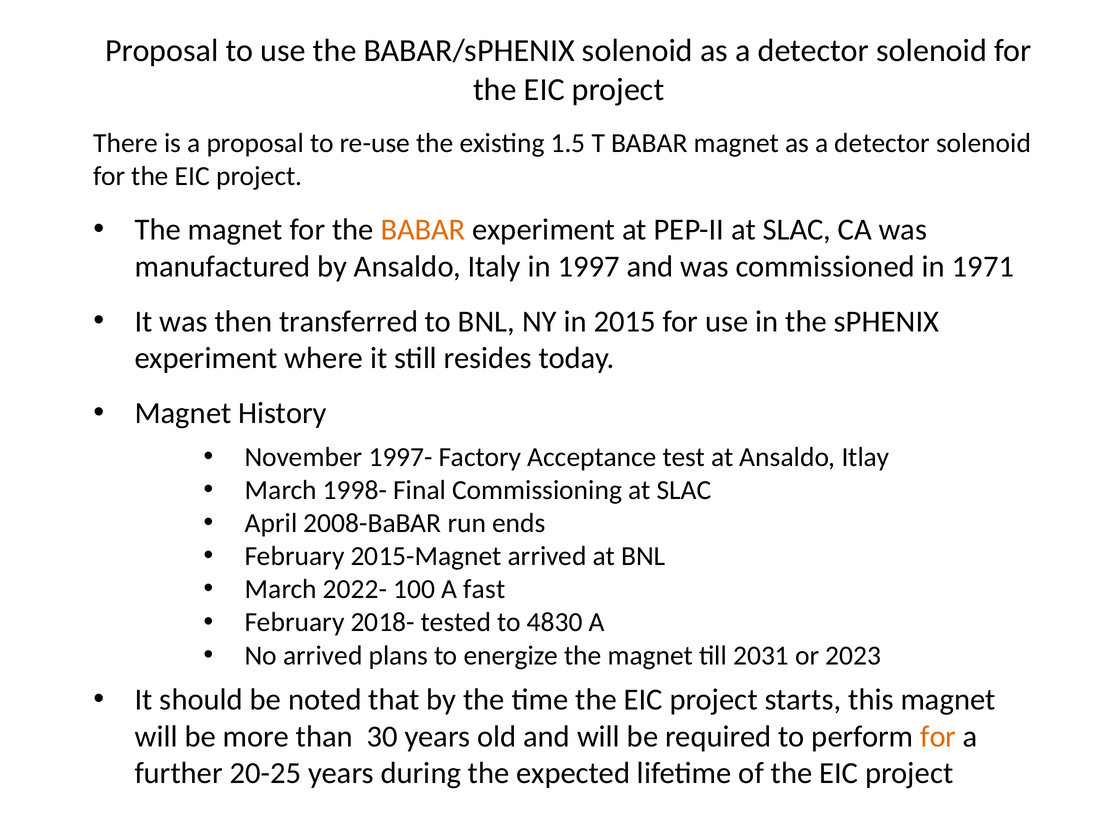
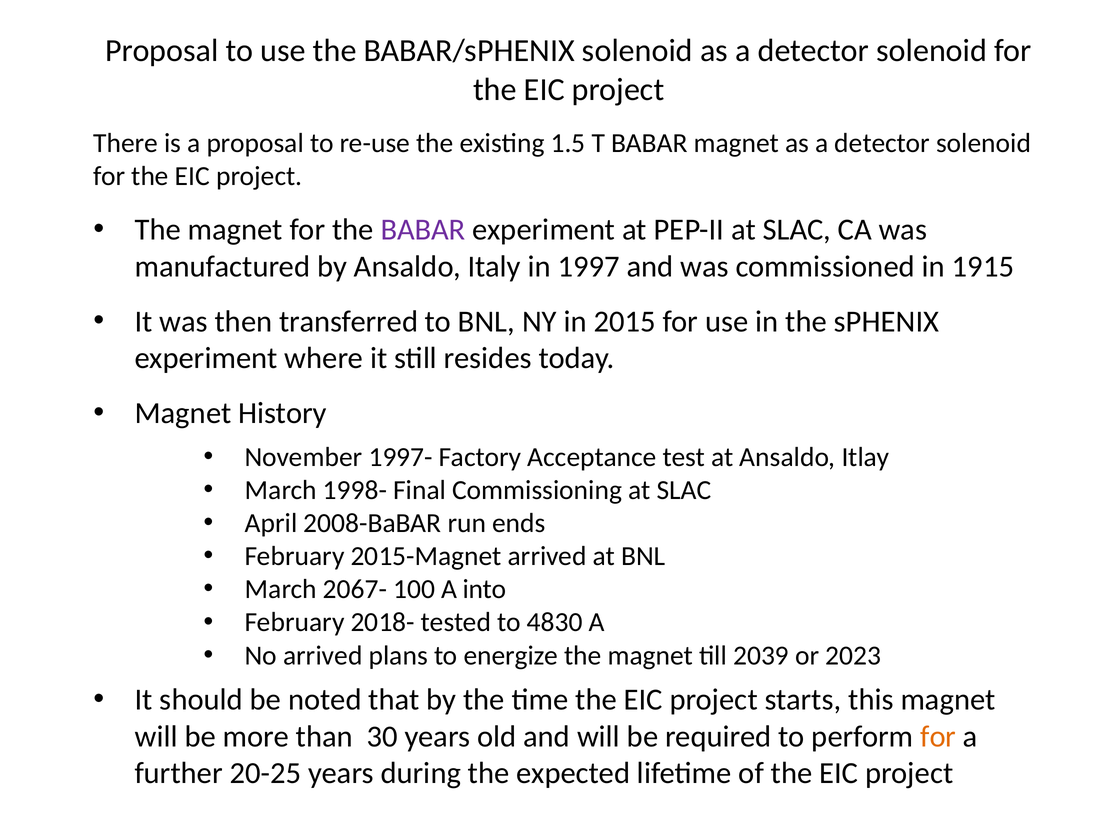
BABAR at (423, 230) colour: orange -> purple
1971: 1971 -> 1915
2022-: 2022- -> 2067-
fast: fast -> into
2031: 2031 -> 2039
